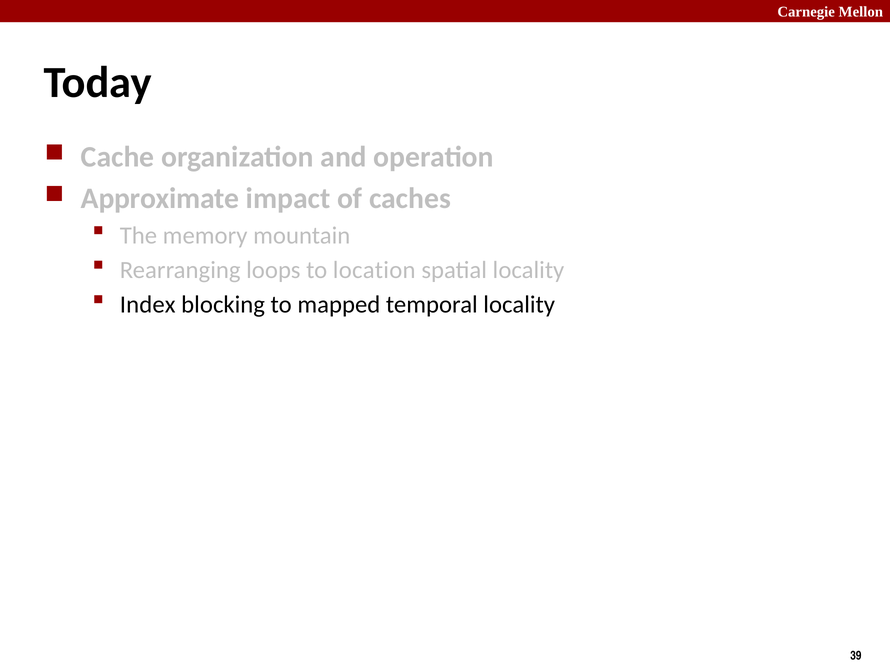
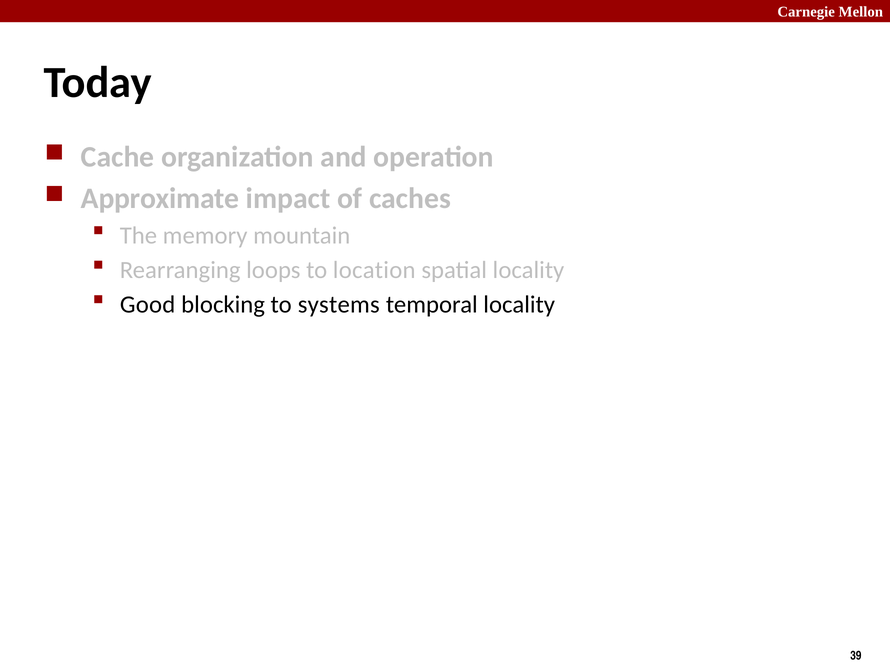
Index: Index -> Good
mapped: mapped -> systems
